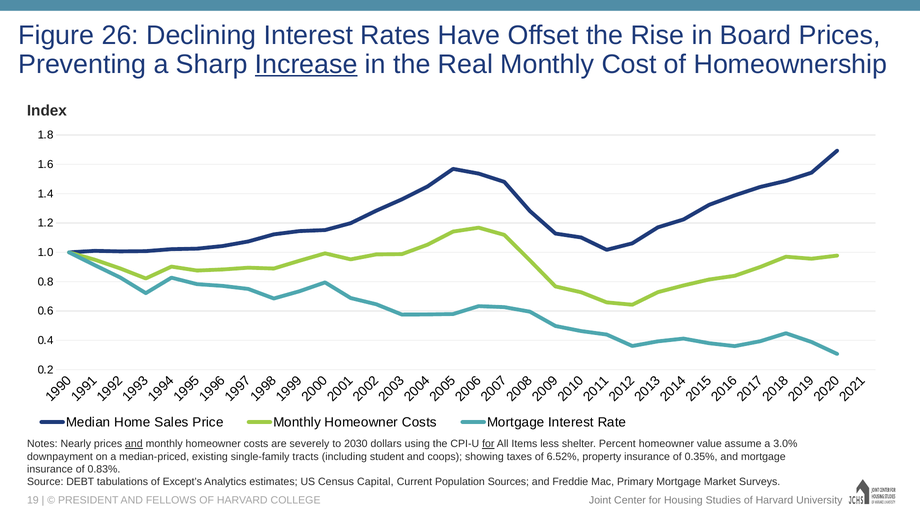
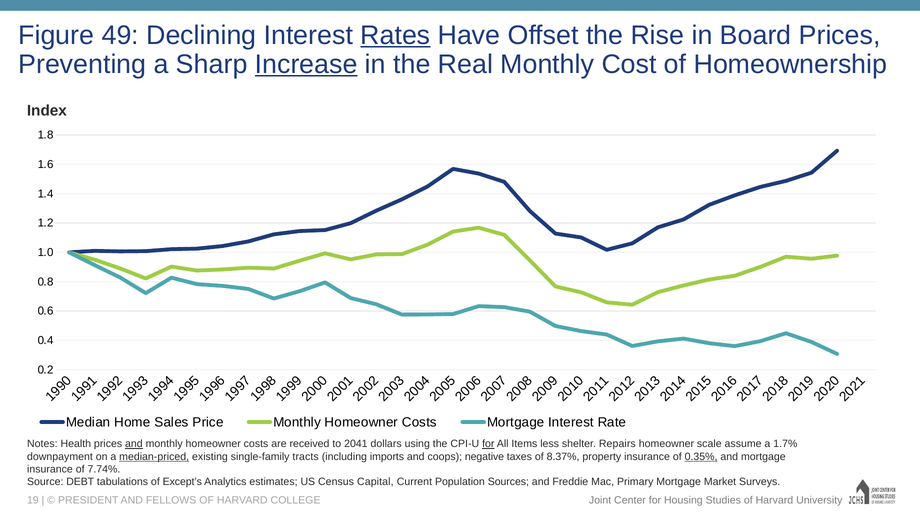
26: 26 -> 49
Rates underline: none -> present
Nearly: Nearly -> Health
severely: severely -> received
2030: 2030 -> 2041
Percent: Percent -> Repairs
value: value -> scale
3.0%: 3.0% -> 1.7%
median-priced underline: none -> present
student: student -> imports
showing: showing -> negative
6.52%: 6.52% -> 8.37%
0.35% underline: none -> present
0.83%: 0.83% -> 7.74%
